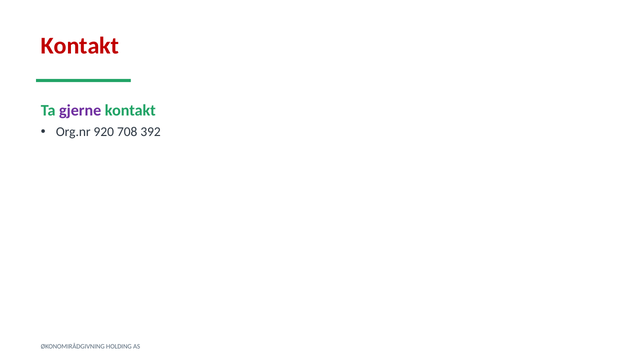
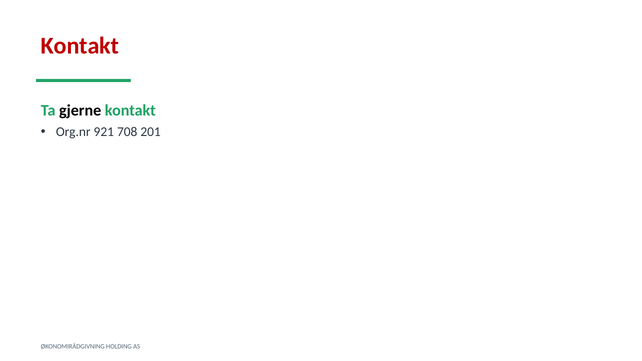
gjerne colour: purple -> black
920: 920 -> 921
392: 392 -> 201
